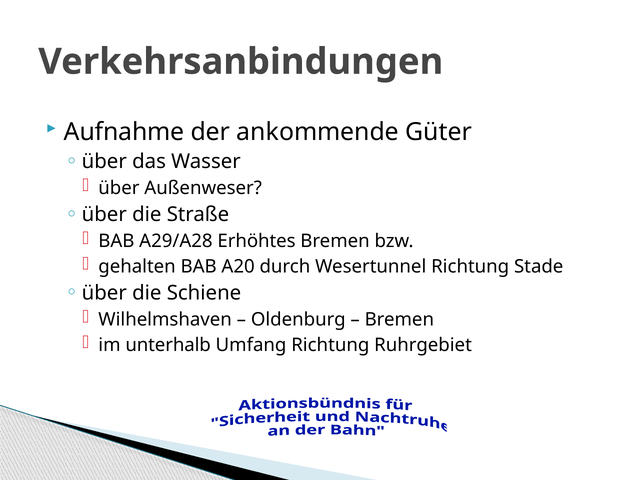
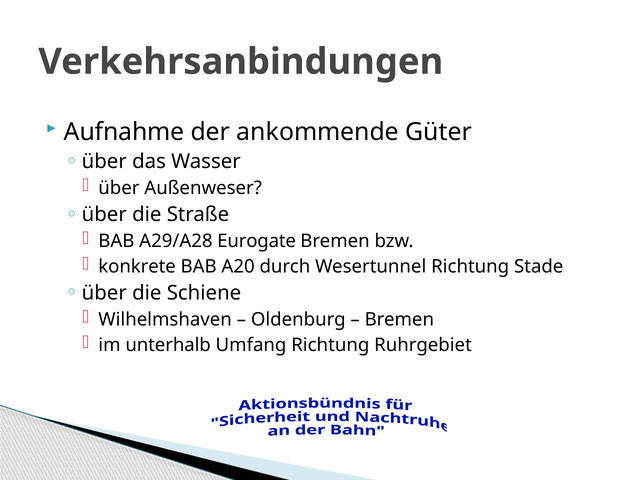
Erhöhtes: Erhöhtes -> Eurogate
gehalten: gehalten -> konkrete
